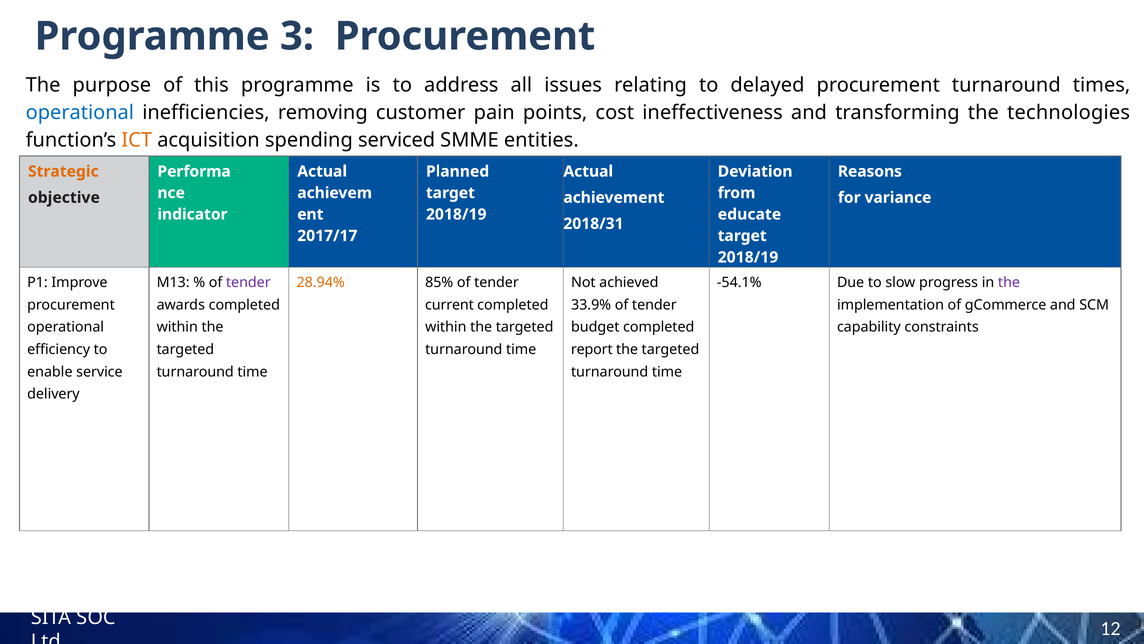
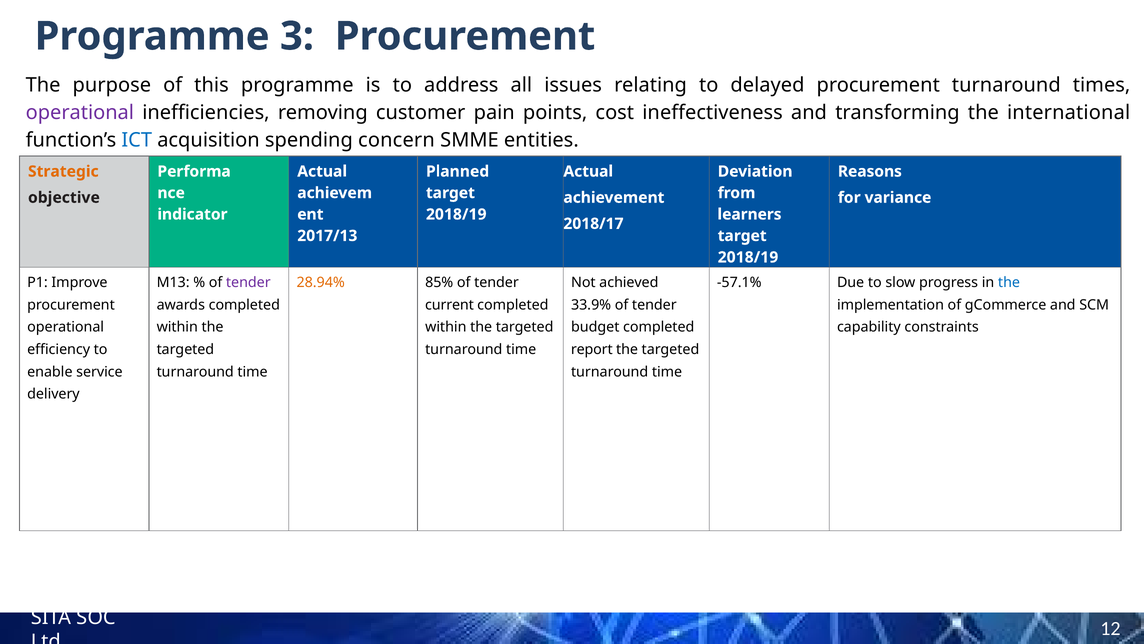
operational at (80, 113) colour: blue -> purple
technologies: technologies -> international
ICT colour: orange -> blue
serviced: serviced -> concern
educate: educate -> learners
2018/31: 2018/31 -> 2018/17
2017/17: 2017/17 -> 2017/13
-54.1%: -54.1% -> -57.1%
the at (1009, 282) colour: purple -> blue
